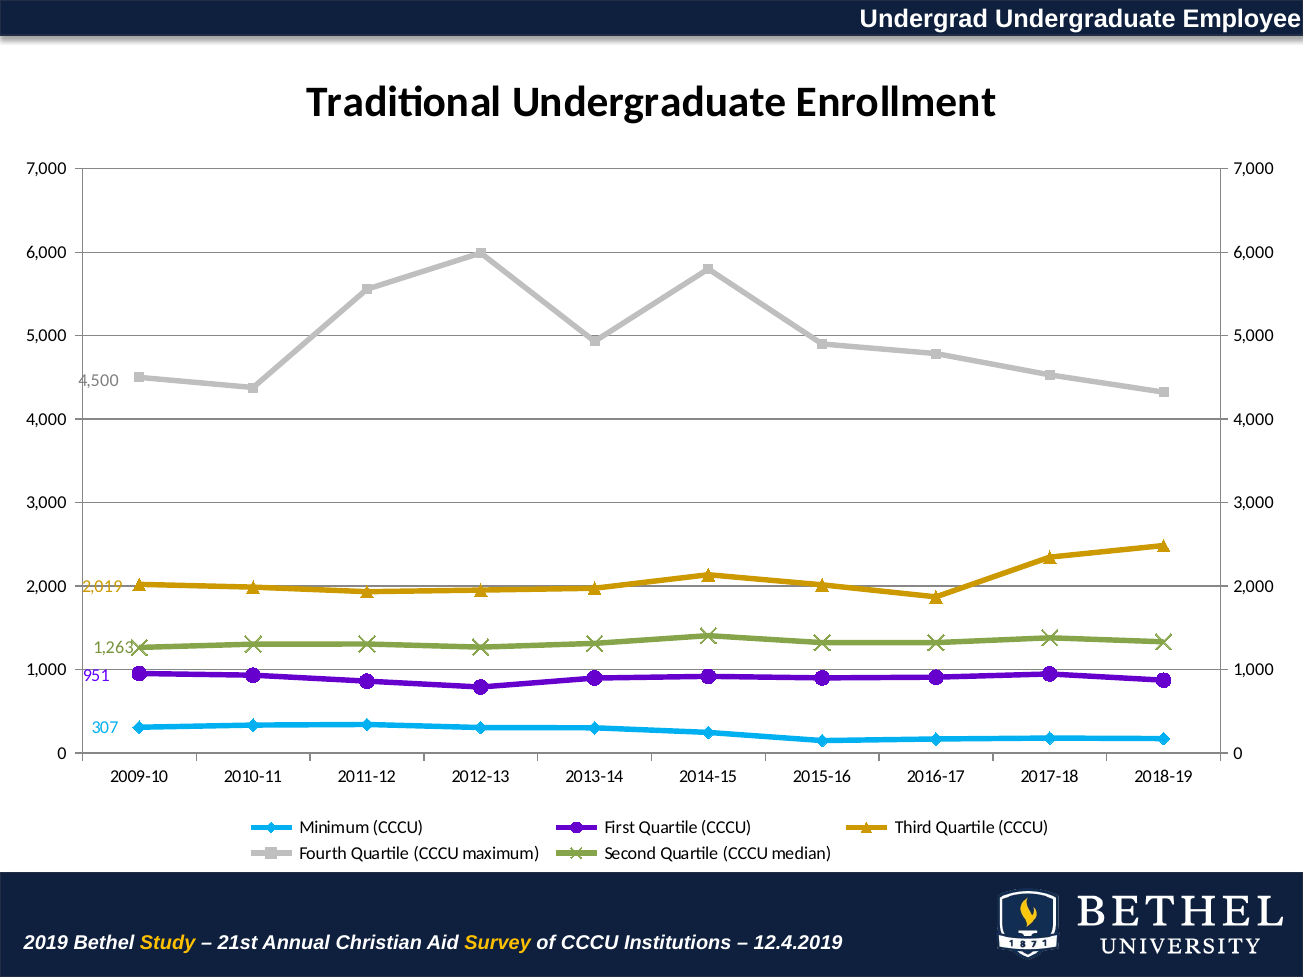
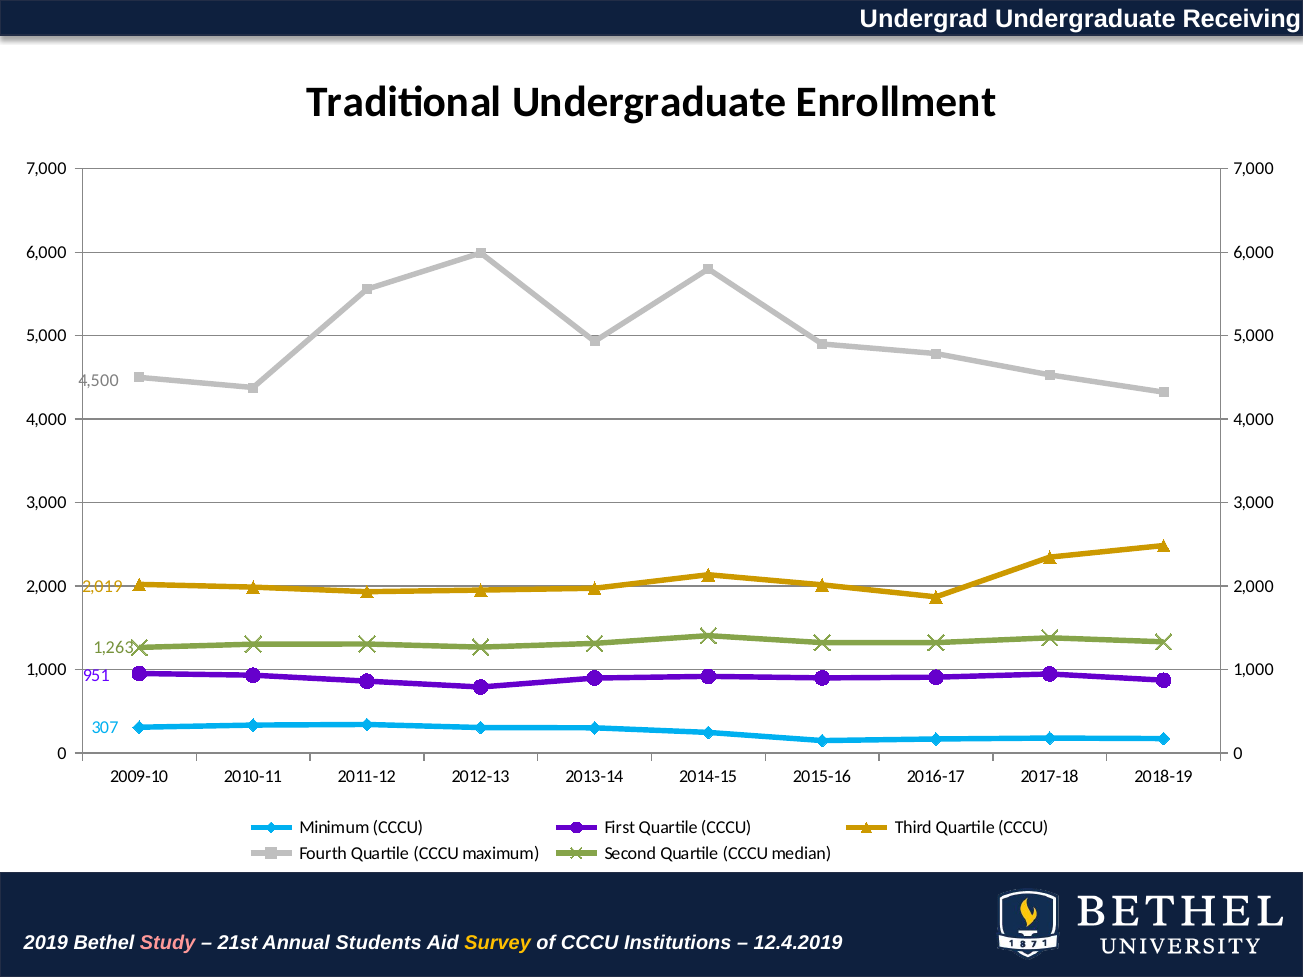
Employee: Employee -> Receiving
Study colour: yellow -> pink
Christian: Christian -> Students
